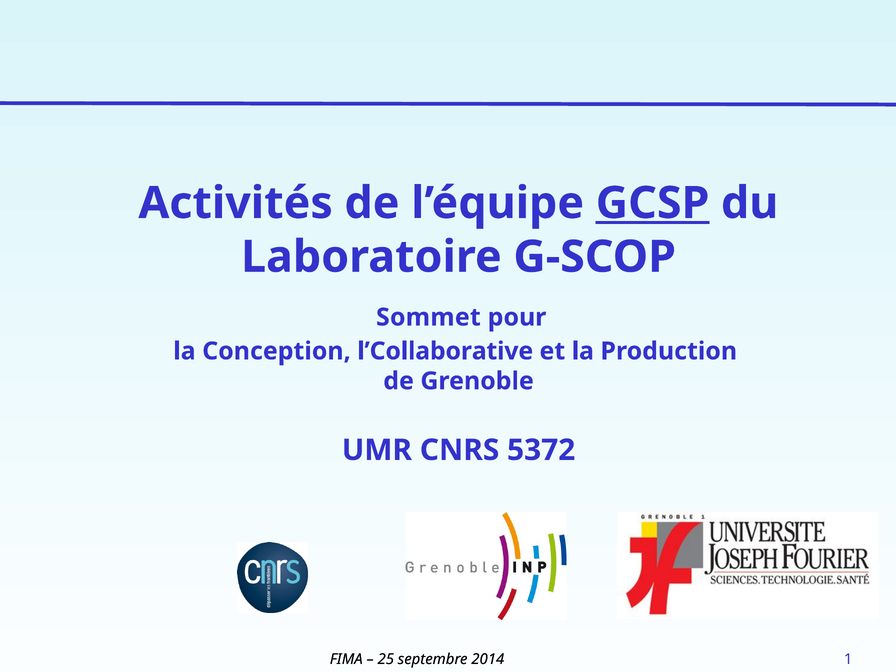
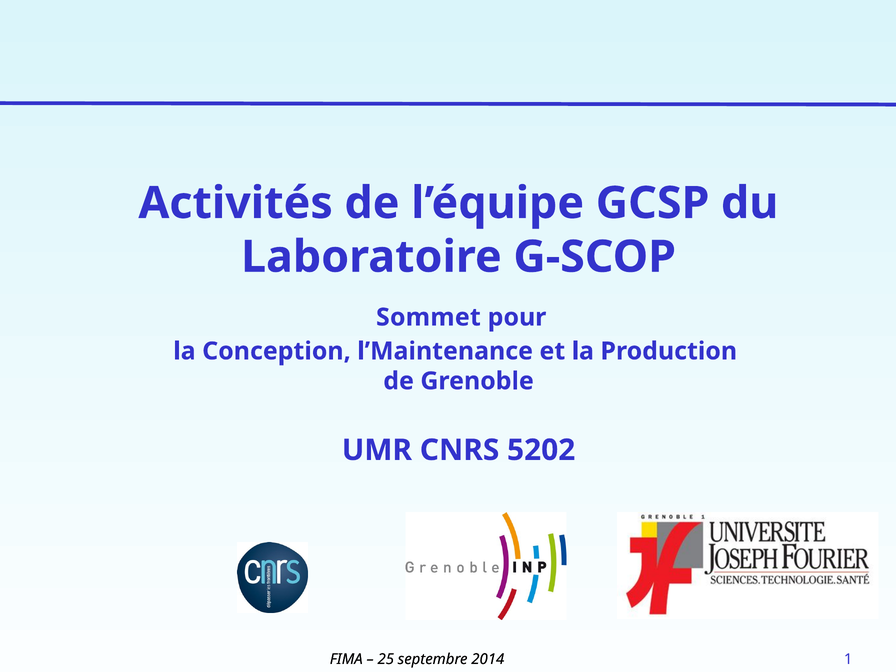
GCSP underline: present -> none
l’Collaborative: l’Collaborative -> l’Maintenance
5372: 5372 -> 5202
